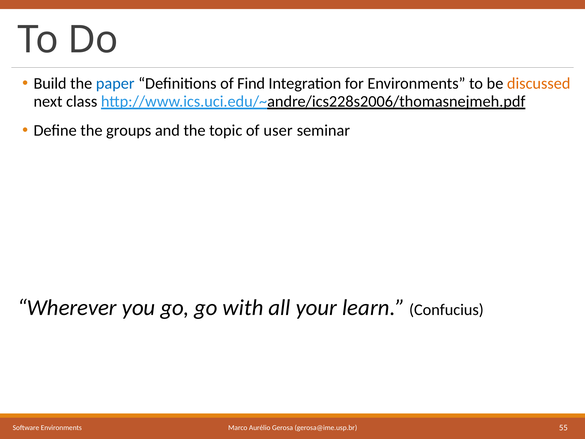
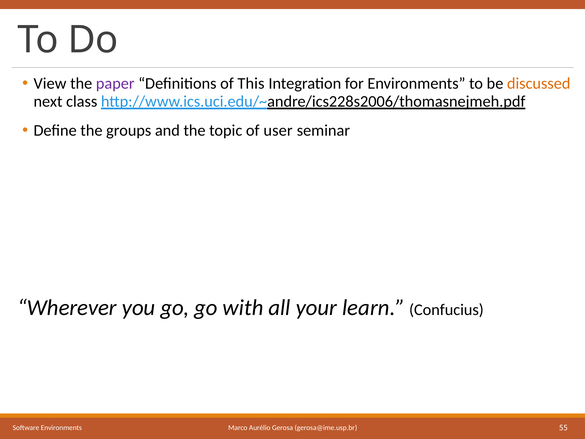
Build: Build -> View
paper colour: blue -> purple
Find: Find -> This
